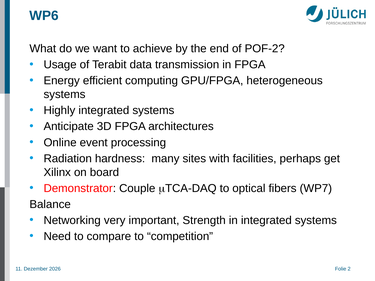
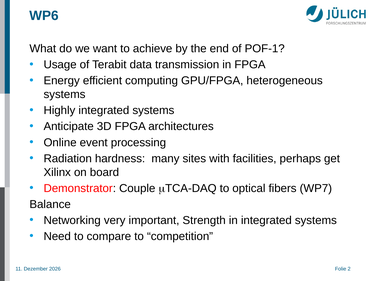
POF-2: POF-2 -> POF-1
